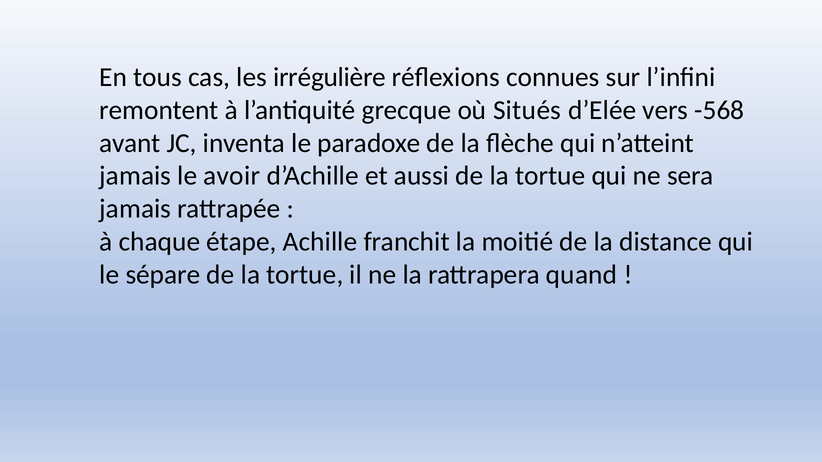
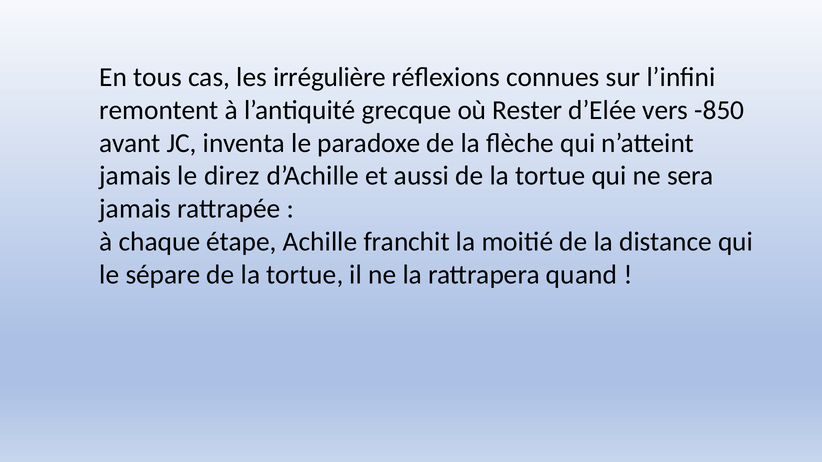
Situés: Situés -> Rester
-568: -568 -> -850
avoir: avoir -> direz
